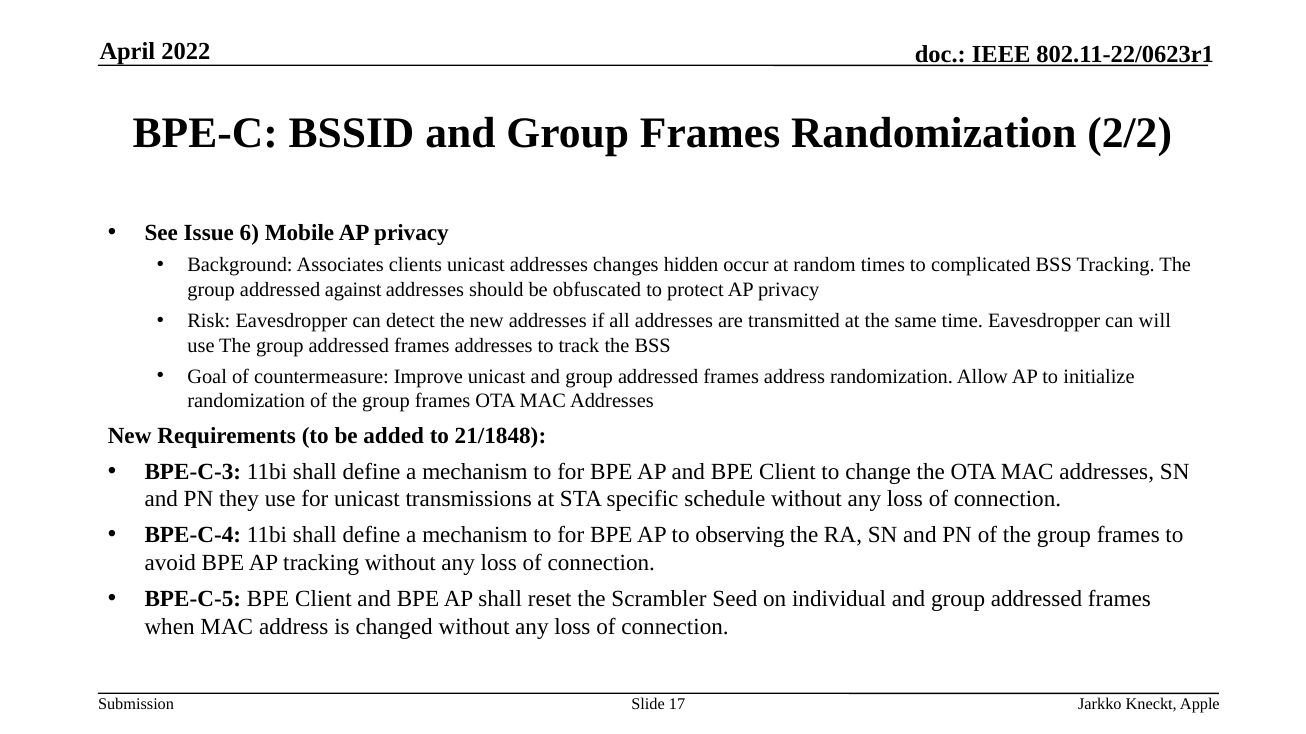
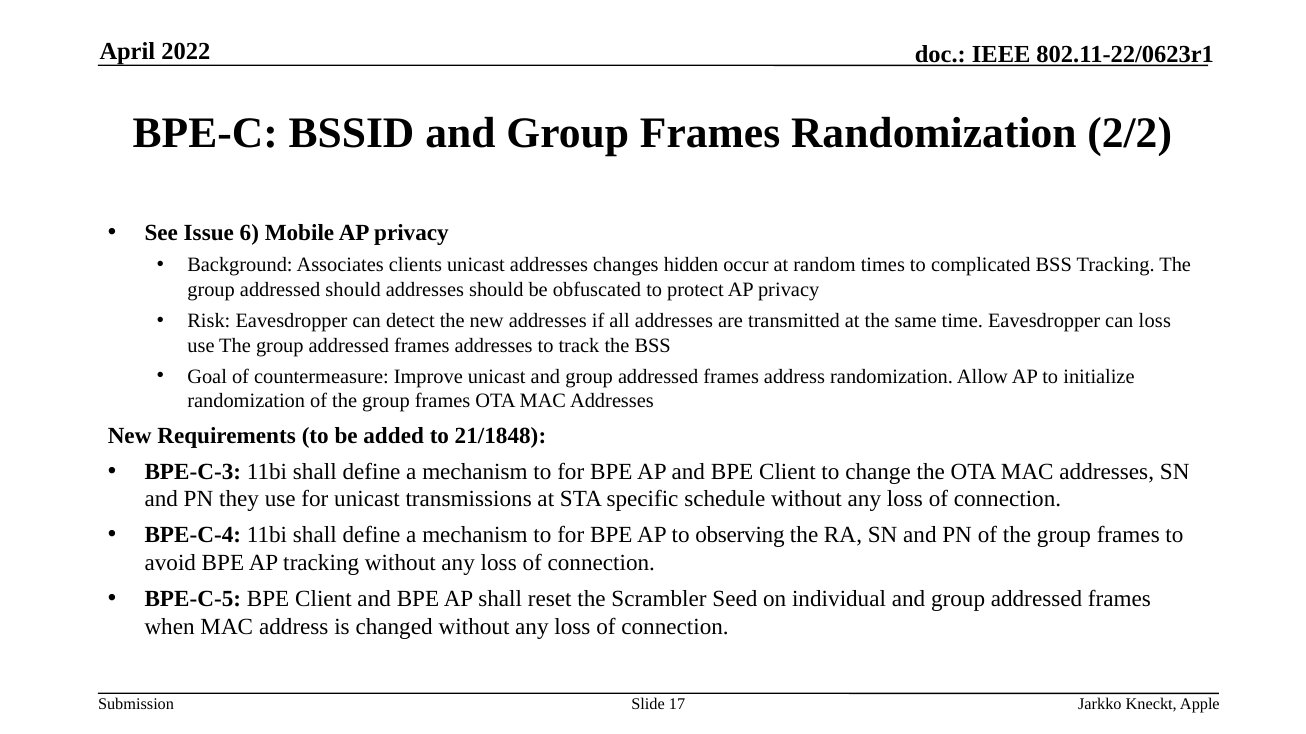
addressed against: against -> should
can will: will -> loss
